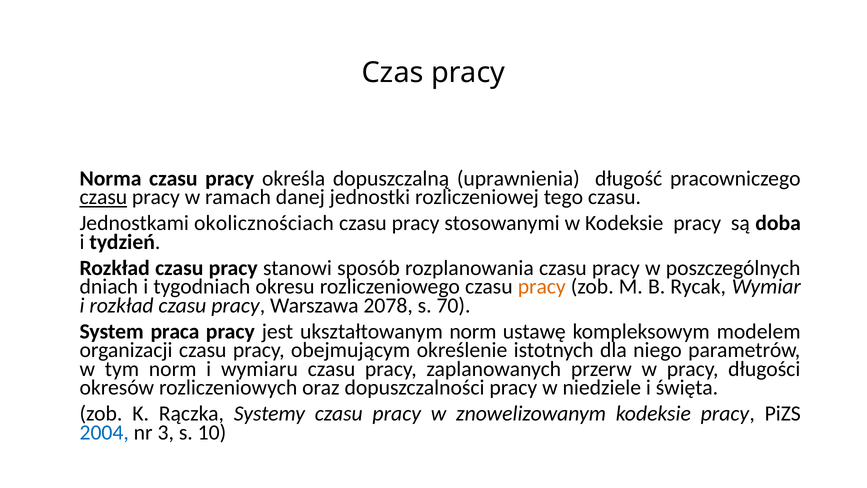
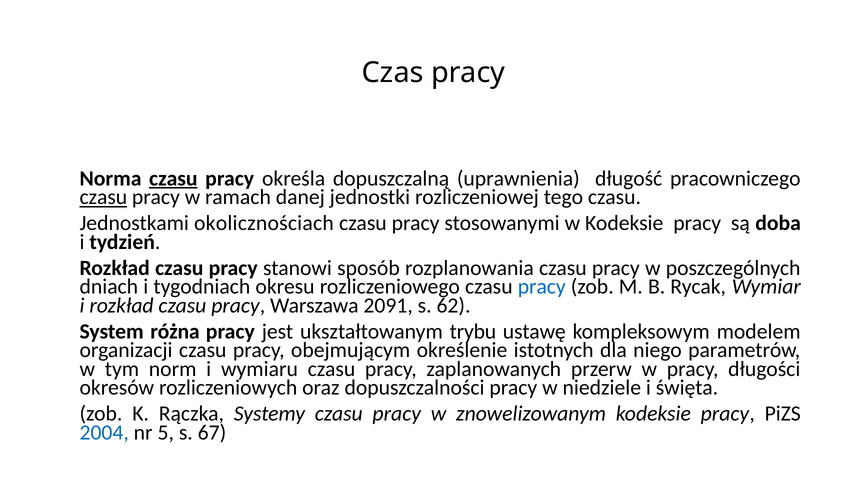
czasu at (173, 178) underline: none -> present
pracy at (542, 287) colour: orange -> blue
2078: 2078 -> 2091
70: 70 -> 62
praca: praca -> różna
ukształtowanym norm: norm -> trybu
3: 3 -> 5
10: 10 -> 67
